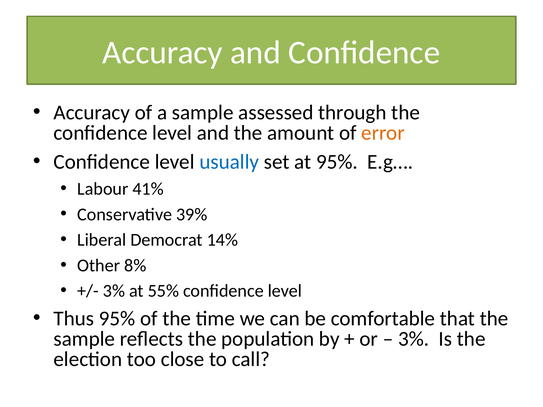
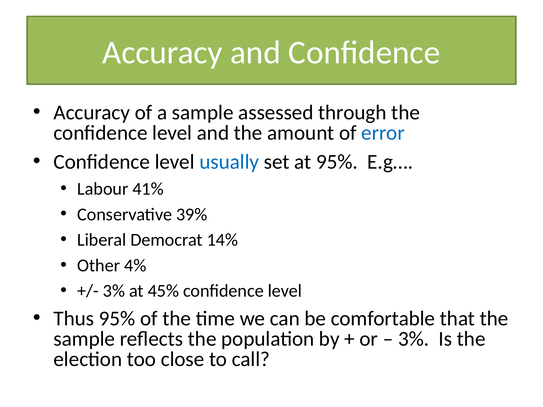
error colour: orange -> blue
8%: 8% -> 4%
55%: 55% -> 45%
